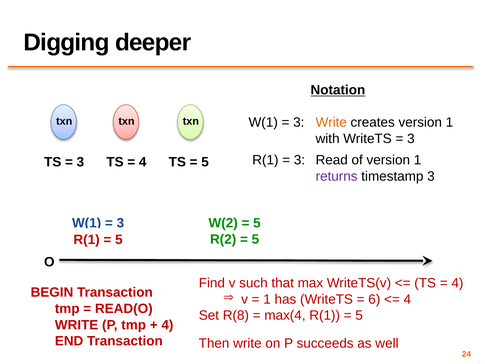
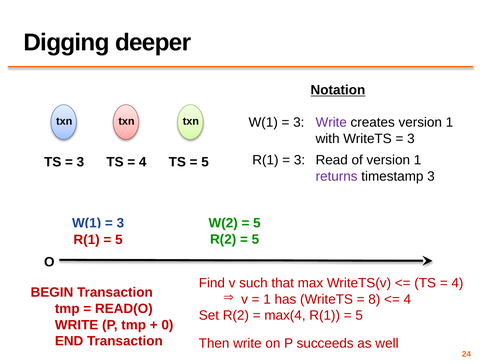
Write at (331, 122) colour: orange -> purple
6: 6 -> 8
Set R(8: R(8 -> R(2
4 at (167, 325): 4 -> 0
